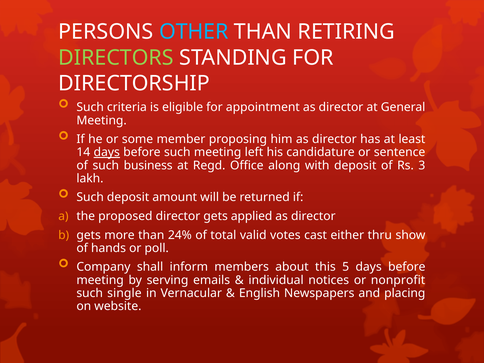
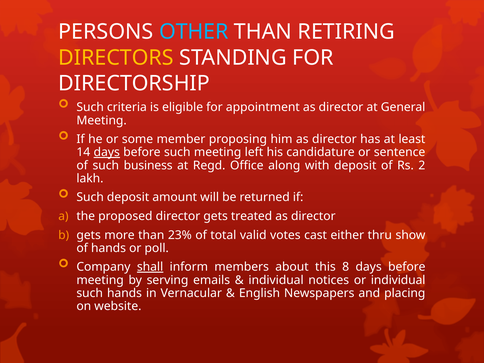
DIRECTORS colour: light green -> yellow
3: 3 -> 2
applied: applied -> treated
24%: 24% -> 23%
shall underline: none -> present
5: 5 -> 8
or nonprofit: nonprofit -> individual
such single: single -> hands
